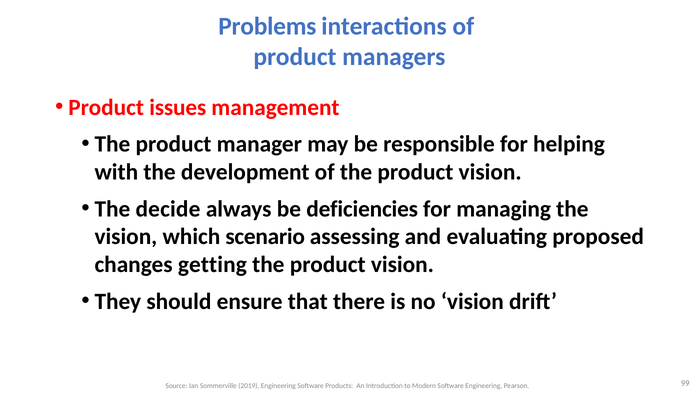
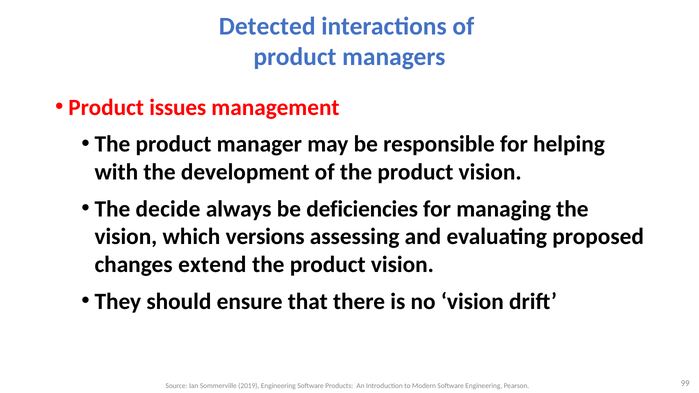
Problems: Problems -> Detected
scenario: scenario -> versions
getting: getting -> extend
